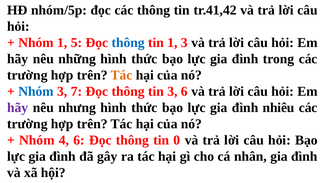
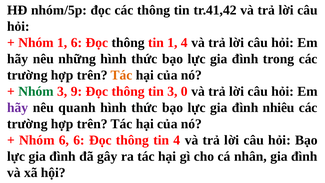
1 5: 5 -> 6
thông at (128, 43) colour: blue -> black
1 3: 3 -> 4
Nhóm at (36, 91) colour: blue -> green
7: 7 -> 9
3 6: 6 -> 0
nhưng: nhưng -> quanh
Nhóm 4: 4 -> 6
tin 0: 0 -> 4
